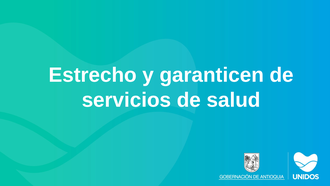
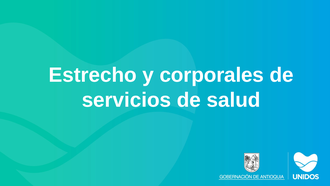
garanticen: garanticen -> corporales
